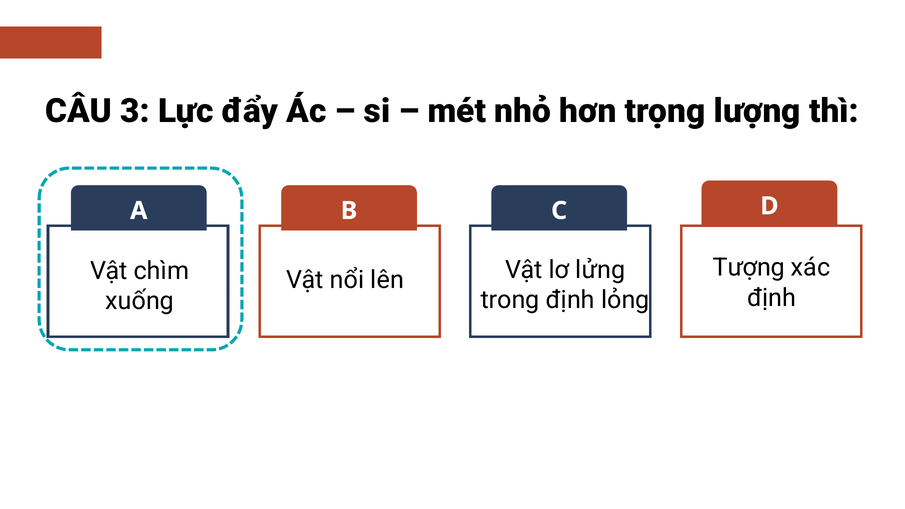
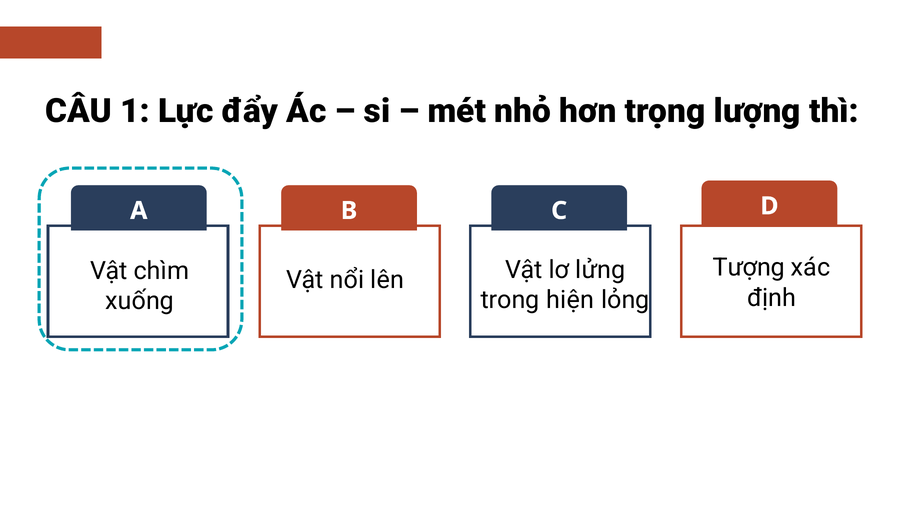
3: 3 -> 1
trong định: định -> hiện
